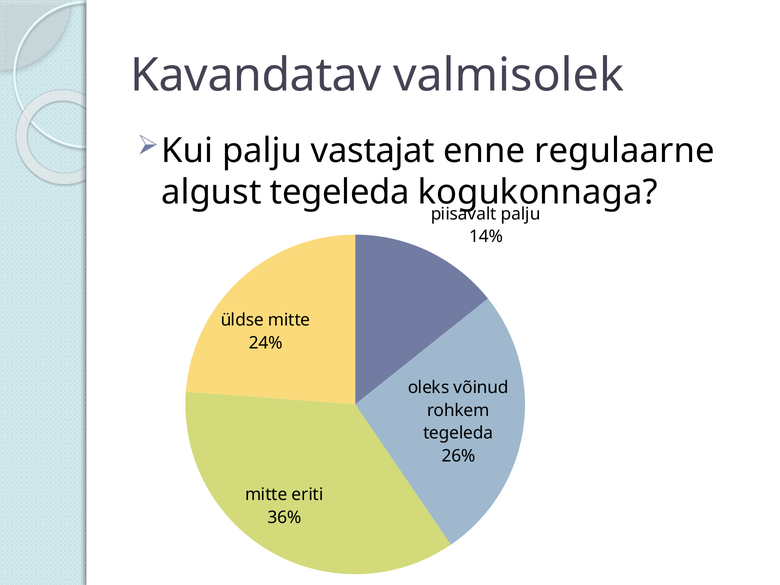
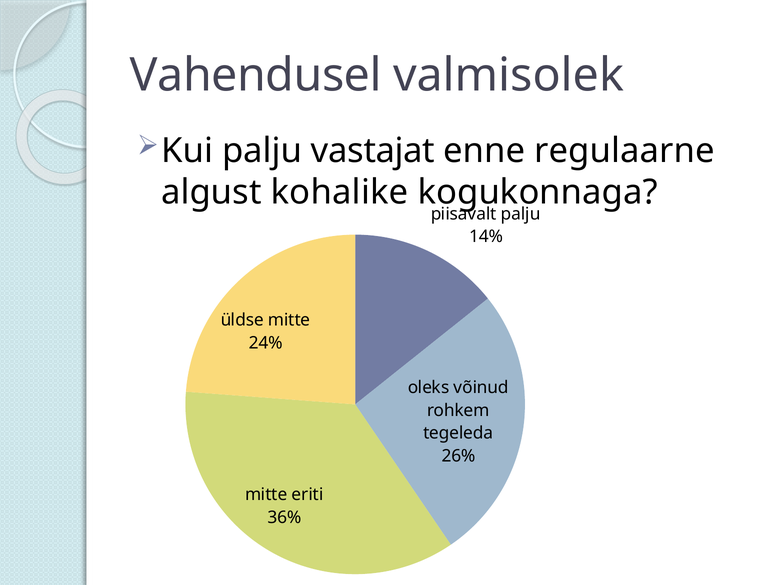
Kavandatav: Kavandatav -> Vahendusel
algust tegeleda: tegeleda -> kohalike
